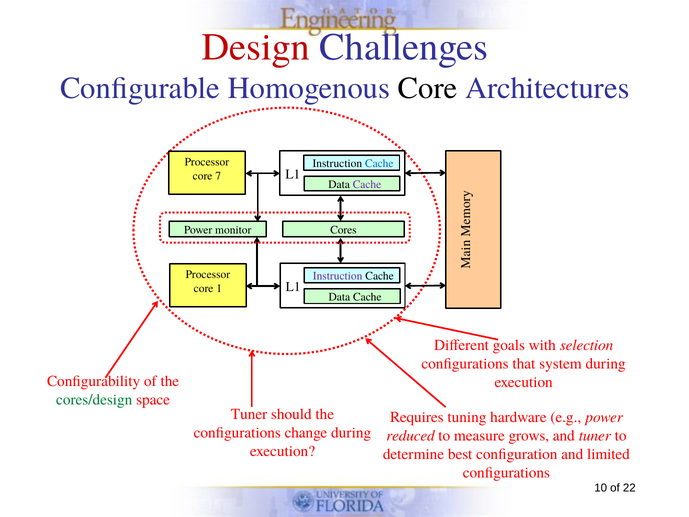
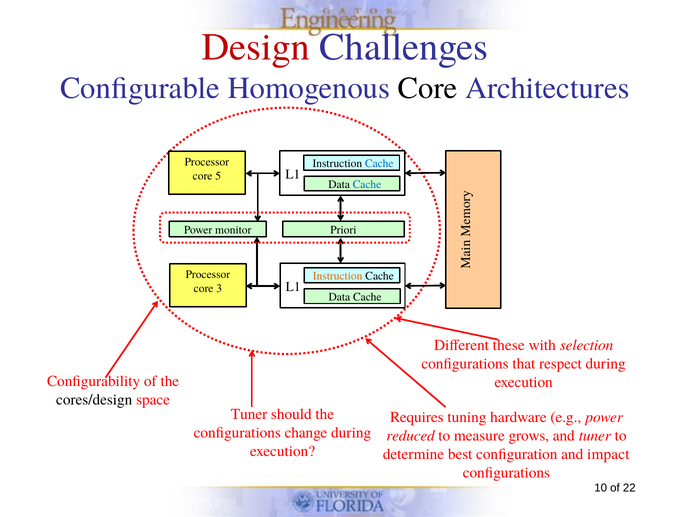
7: 7 -> 5
Cache at (367, 184) colour: purple -> blue
Cores: Cores -> Priori
Instruction at (338, 276) colour: purple -> orange
1: 1 -> 3
goals: goals -> these
system: system -> respect
cores/design colour: green -> black
limited: limited -> impact
